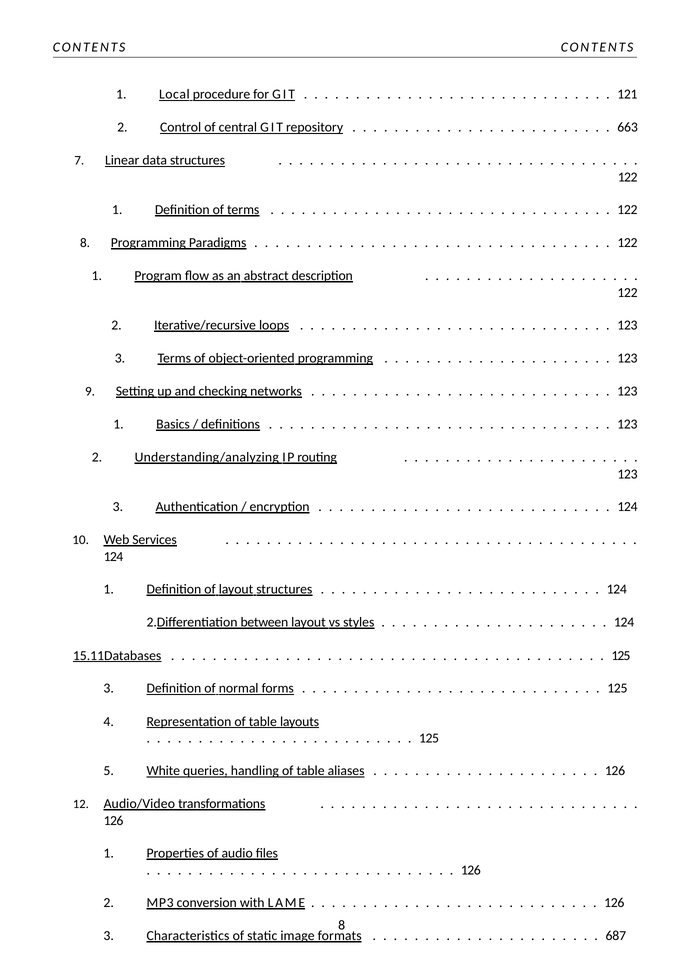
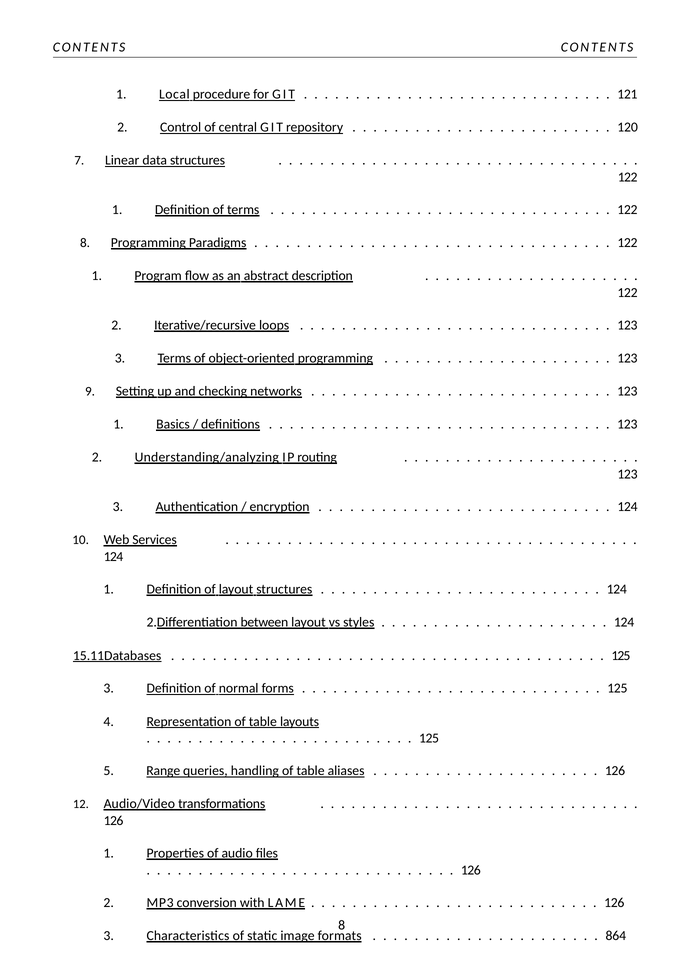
663: 663 -> 120
White: White -> Range
687: 687 -> 864
